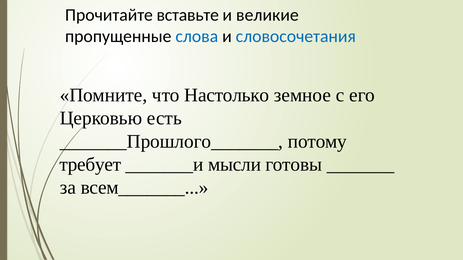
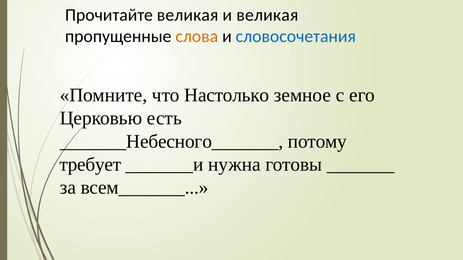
Прочитайте вставьте: вставьте -> великая
и великие: великие -> великая
слова colour: blue -> orange
_______Прошлого_______: _______Прошлого_______ -> _______Небесного_______
мысли: мысли -> нужна
